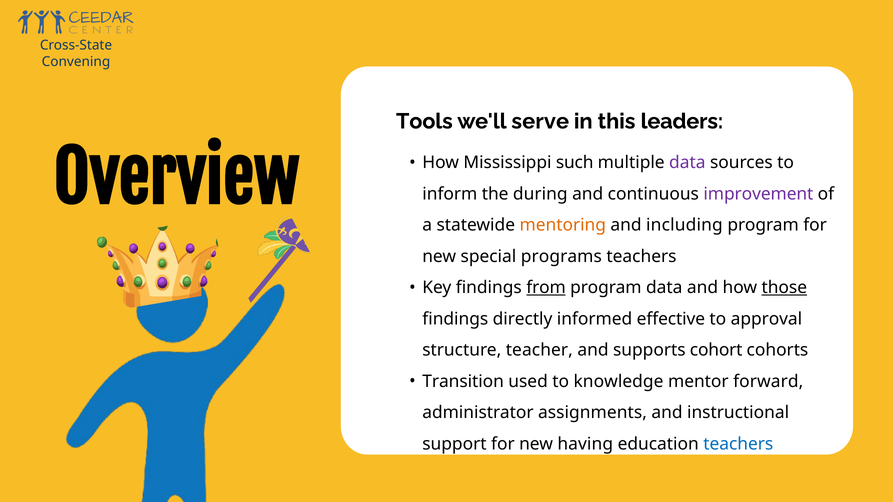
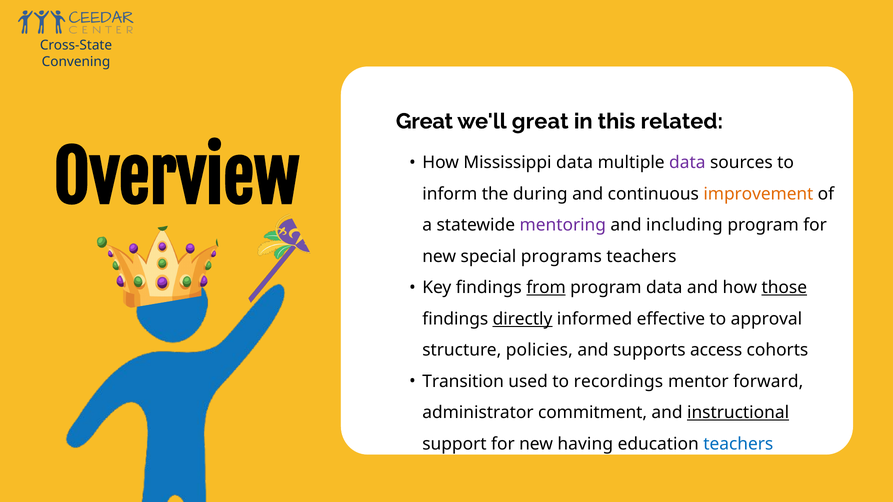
Tools at (424, 121): Tools -> Great
we'll serve: serve -> great
leaders: leaders -> related
Mississippi such: such -> data
improvement colour: purple -> orange
mentoring colour: orange -> purple
directly underline: none -> present
teacher: teacher -> policies
cohort: cohort -> access
knowledge: knowledge -> recordings
assignments: assignments -> commitment
instructional underline: none -> present
